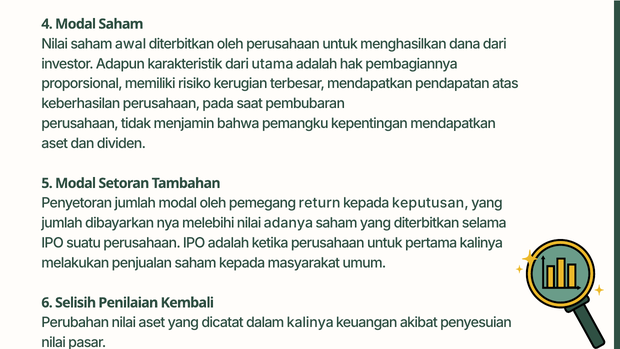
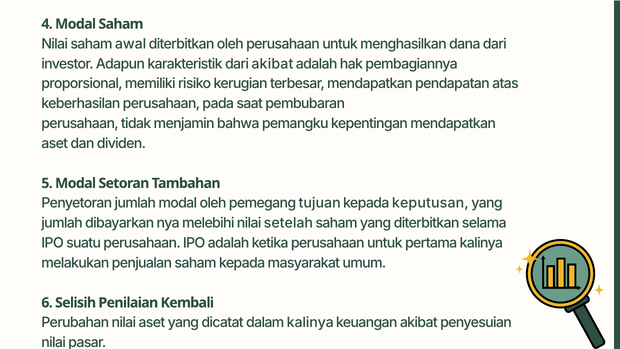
dari utama: utama -> akibat
return: return -> tujuan
adanya: adanya -> setelah
